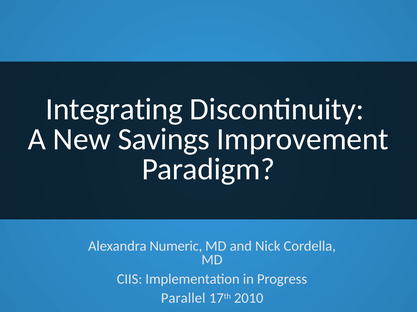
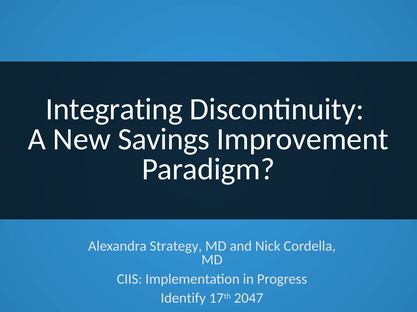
Numeric: Numeric -> Strategy
Parallel: Parallel -> Identify
2010: 2010 -> 2047
